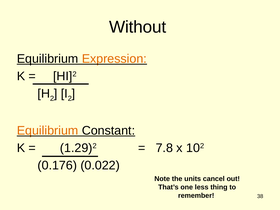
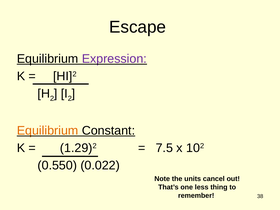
Without: Without -> Escape
Expression colour: orange -> purple
7.8: 7.8 -> 7.5
0.176: 0.176 -> 0.550
